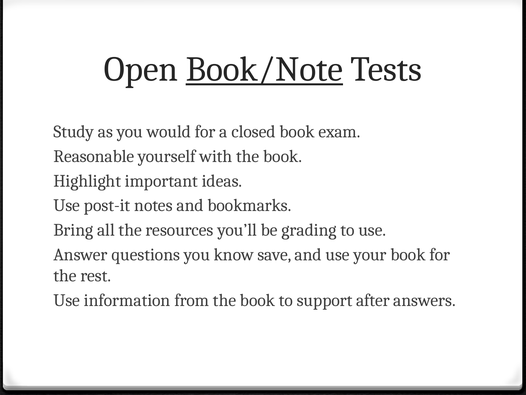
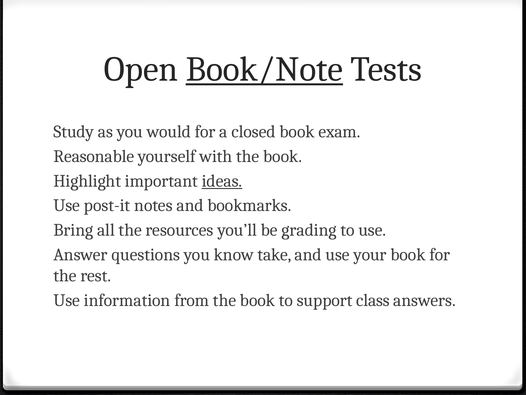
ideas underline: none -> present
save: save -> take
after: after -> class
